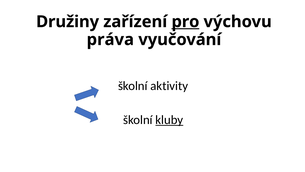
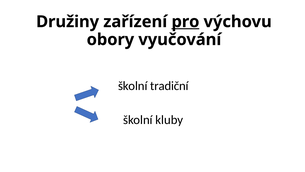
práva: práva -> obory
aktivity: aktivity -> tradiční
kluby underline: present -> none
